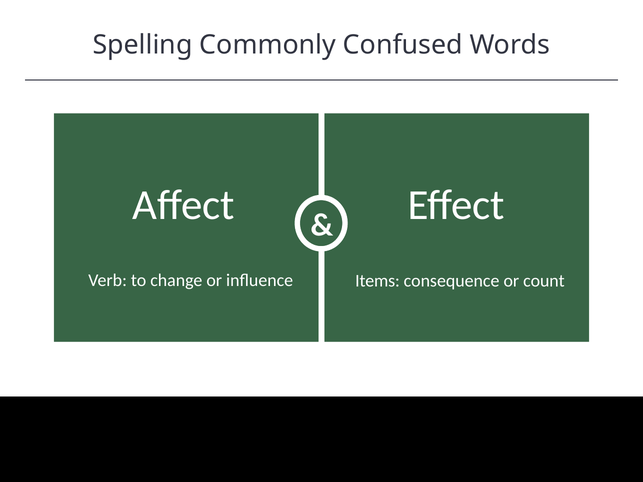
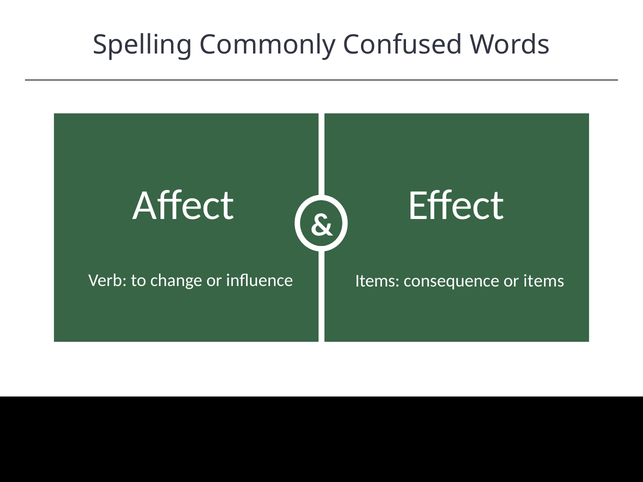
or count: count -> items
